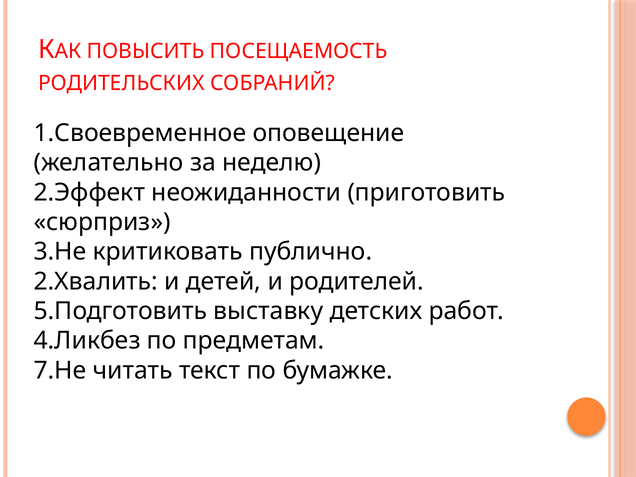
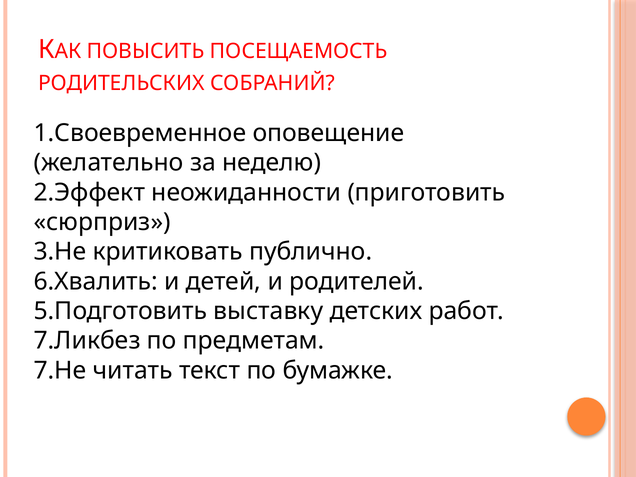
2.Хвалить: 2.Хвалить -> 6.Хвалить
4.Ликбез: 4.Ликбез -> 7.Ликбез
